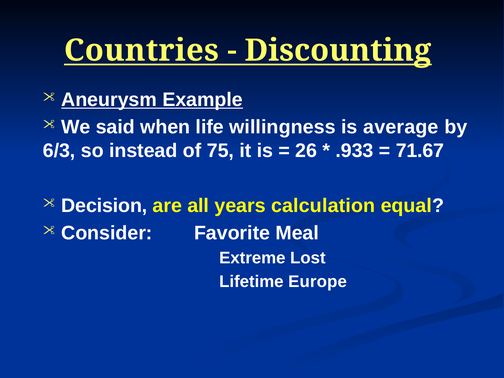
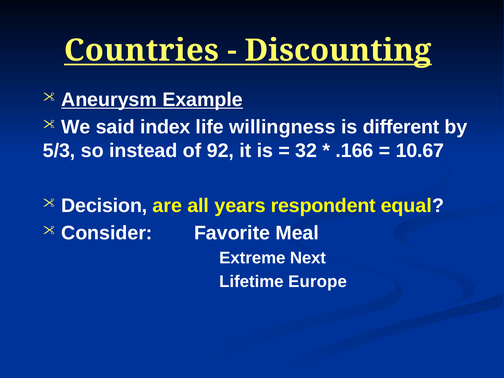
when: when -> index
average: average -> different
6/3: 6/3 -> 5/3
75: 75 -> 92
26: 26 -> 32
.933: .933 -> .166
71.67: 71.67 -> 10.67
calculation: calculation -> respondent
Lost: Lost -> Next
